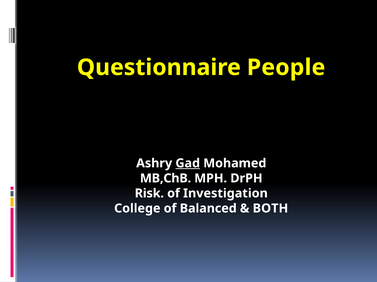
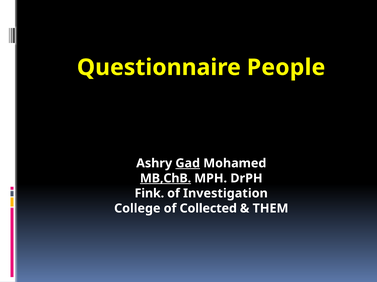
MB,ChB underline: none -> present
Risk: Risk -> Fink
Balanced: Balanced -> Collected
BOTH: BOTH -> THEM
